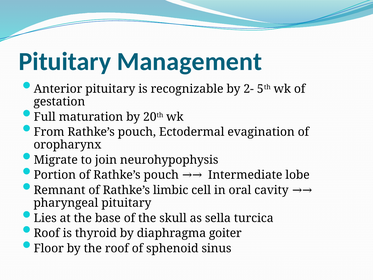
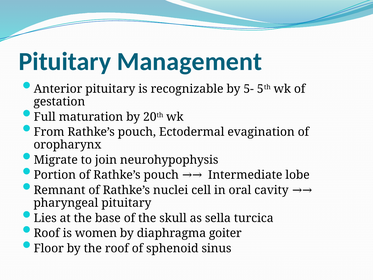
2-: 2- -> 5-
limbic: limbic -> nuclei
thyroid: thyroid -> women
